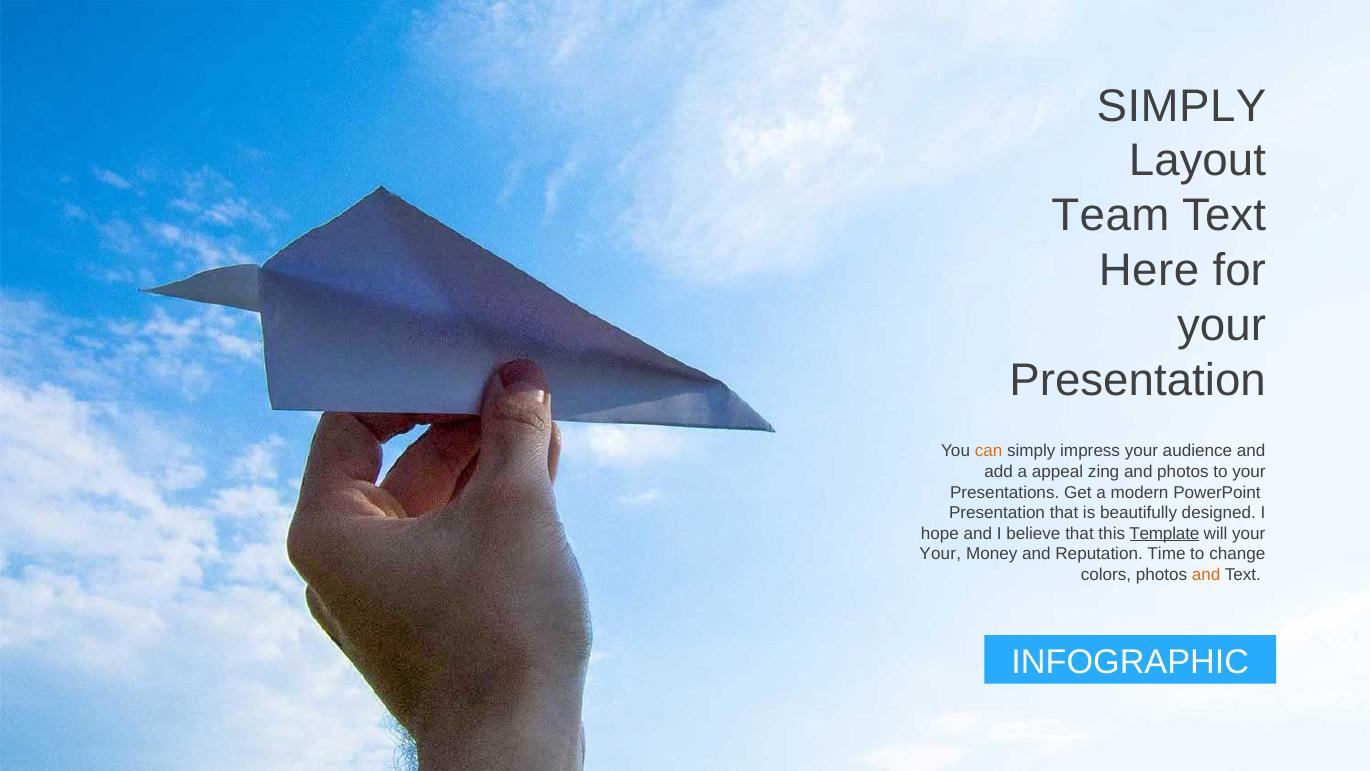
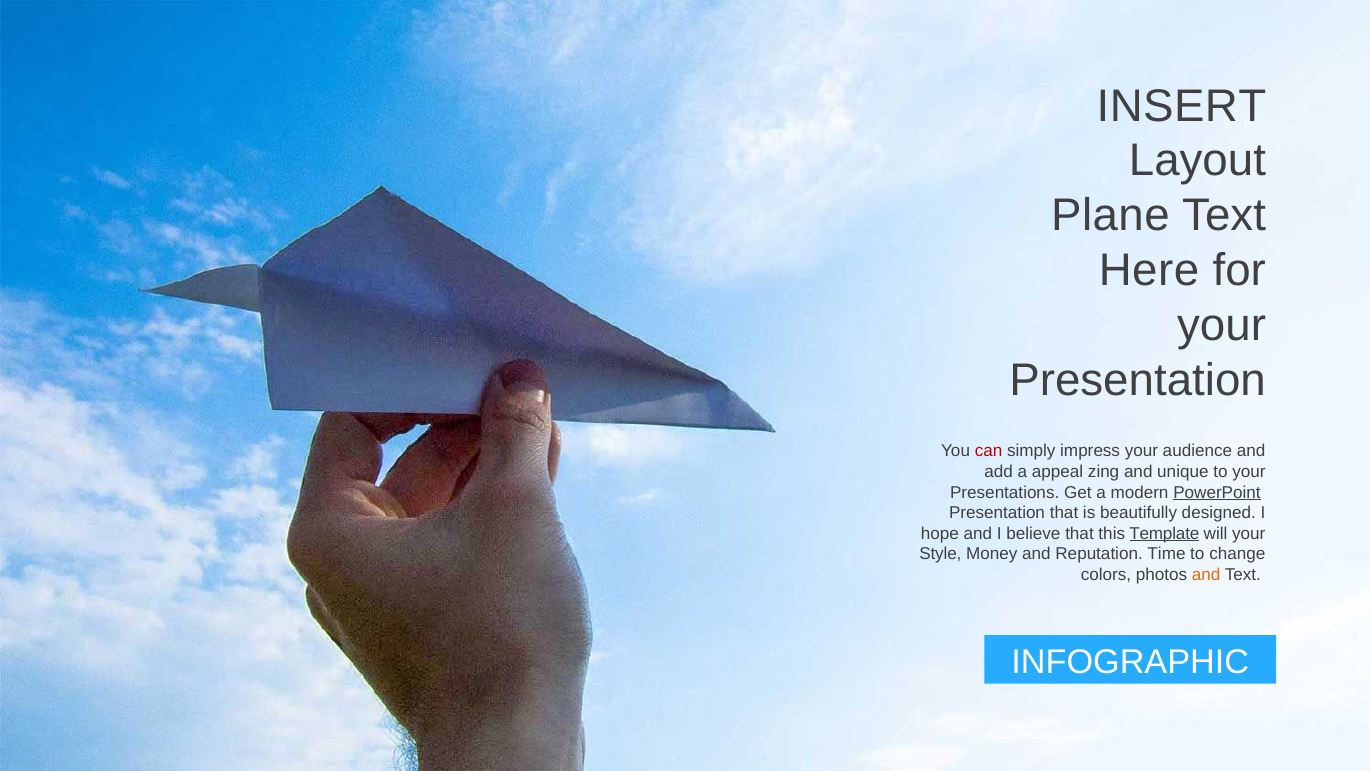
SIMPLY at (1181, 106): SIMPLY -> INSERT
Team: Team -> Plane
can colour: orange -> red
and photos: photos -> unique
PowerPoint underline: none -> present
Your at (940, 554): Your -> Style
